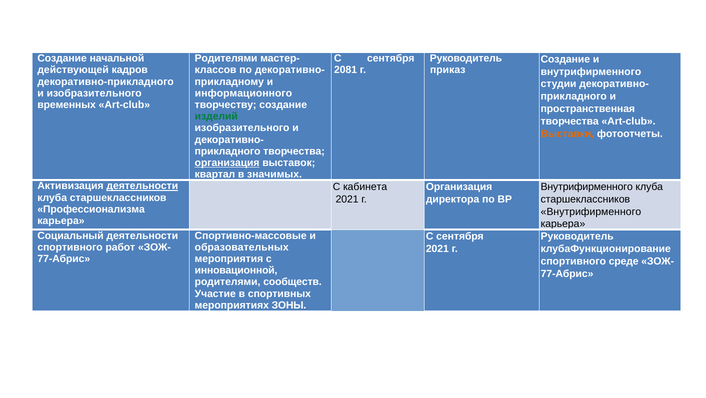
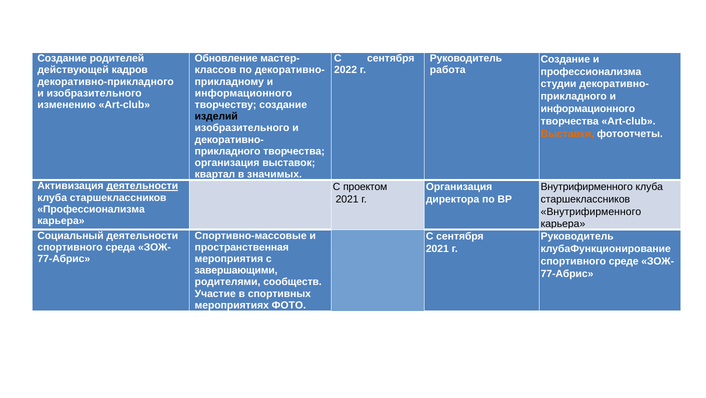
начальной: начальной -> родителей
Родителями at (226, 58): Родителями -> Обновление
2081: 2081 -> 2022
приказ: приказ -> работа
внутрифирменного at (591, 72): внутрифирменного -> профессионализма
временных: временных -> изменению
пространственная at (588, 109): пространственная -> информационного
изделий colour: green -> black
организация at (227, 163) underline: present -> none
кабинета: кабинета -> проектом
работ: работ -> среда
образовательных: образовательных -> пространственная
инновационной: инновационной -> завершающими
ЗОНЫ: ЗОНЫ -> ФОТО
